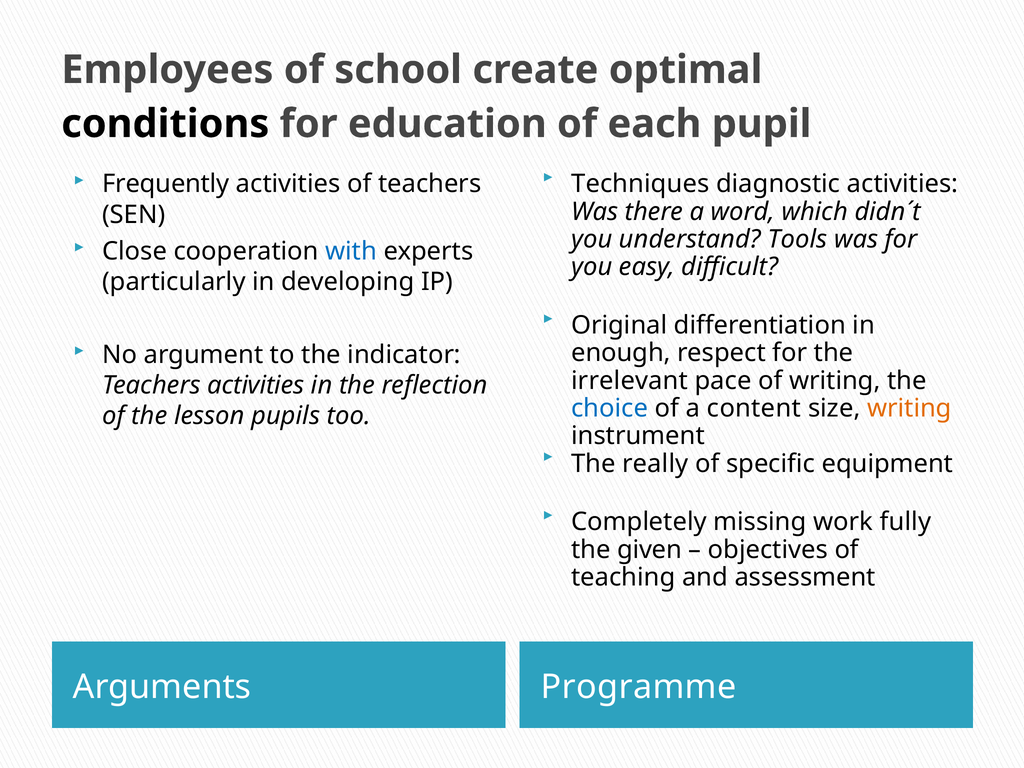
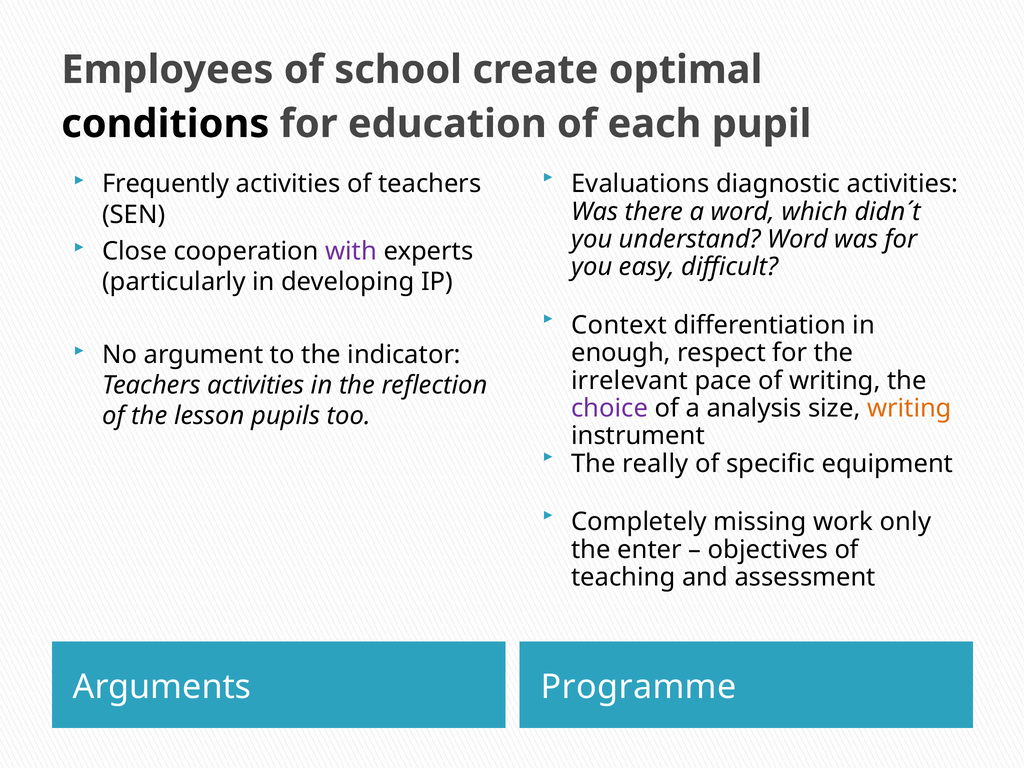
Techniques: Techniques -> Evaluations
understand Tools: Tools -> Word
with colour: blue -> purple
Original: Original -> Context
choice colour: blue -> purple
content: content -> analysis
fully: fully -> only
given: given -> enter
